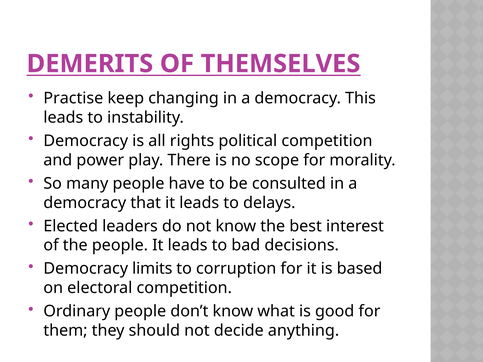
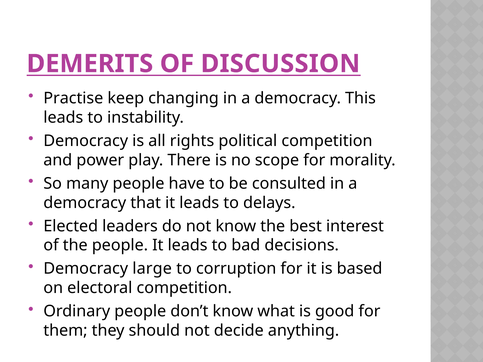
THEMSELVES: THEMSELVES -> DISCUSSION
limits: limits -> large
